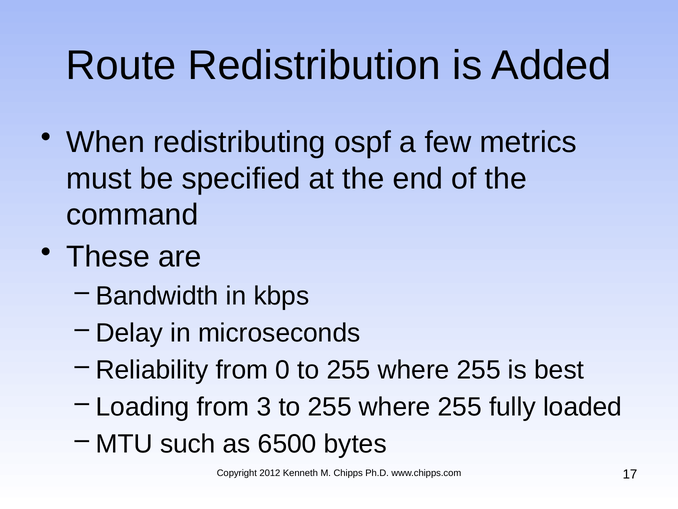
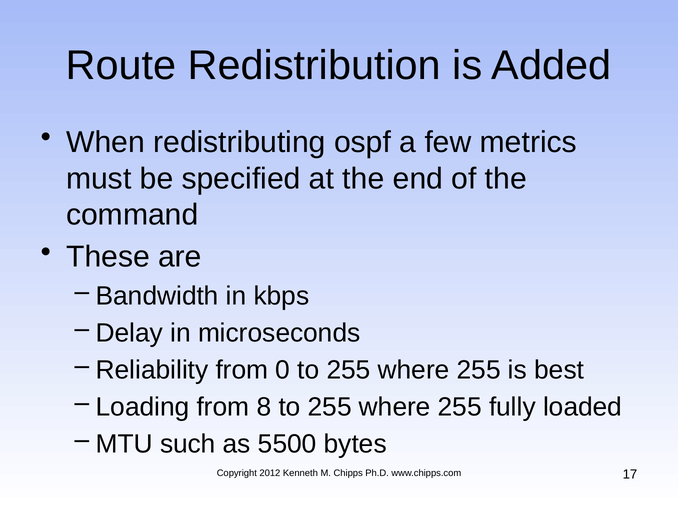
3: 3 -> 8
6500: 6500 -> 5500
